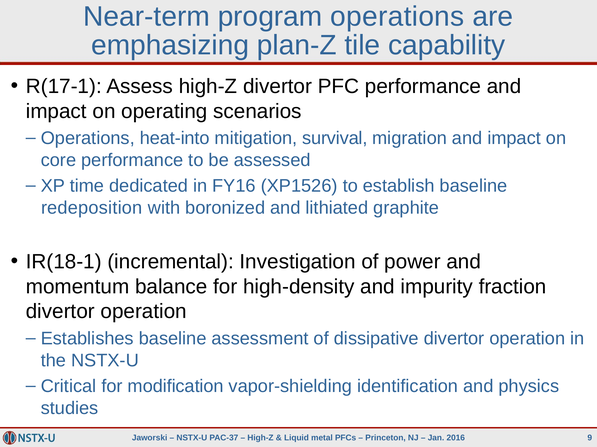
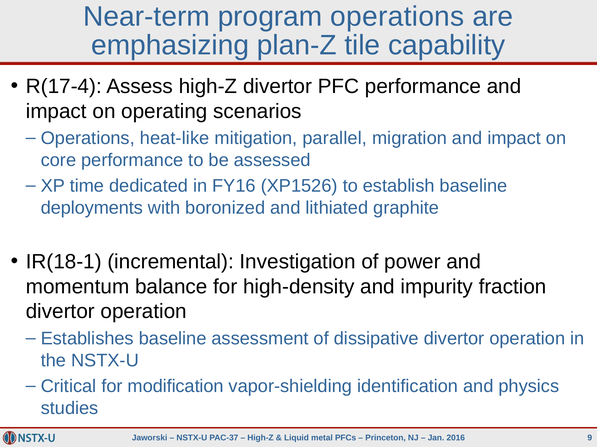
R(17-1: R(17-1 -> R(17-4
heat-into: heat-into -> heat-like
survival: survival -> parallel
redeposition: redeposition -> deployments
